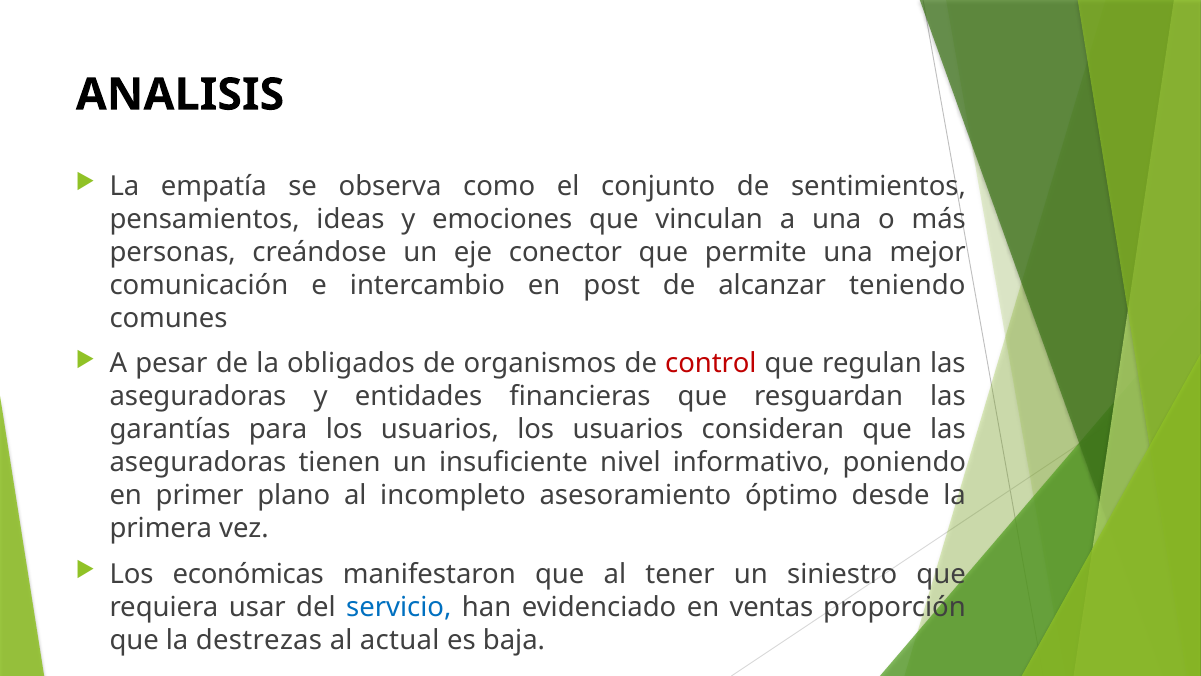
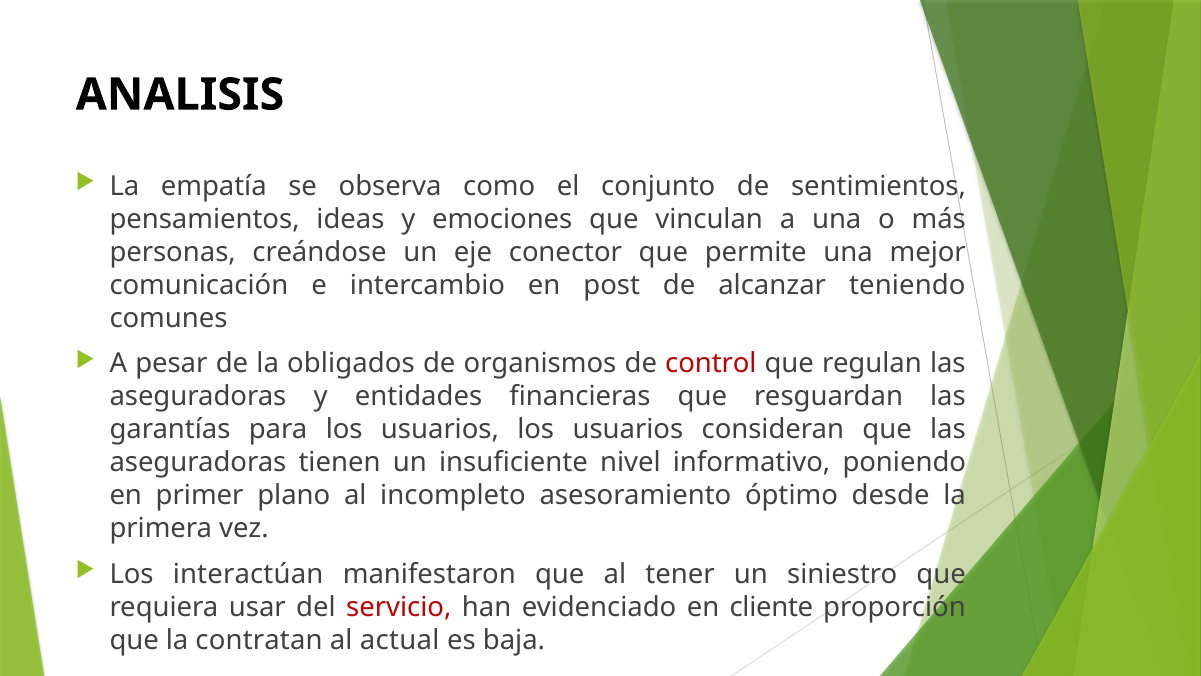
económicas: económicas -> interactúan
servicio colour: blue -> red
ventas: ventas -> cliente
destrezas: destrezas -> contratan
